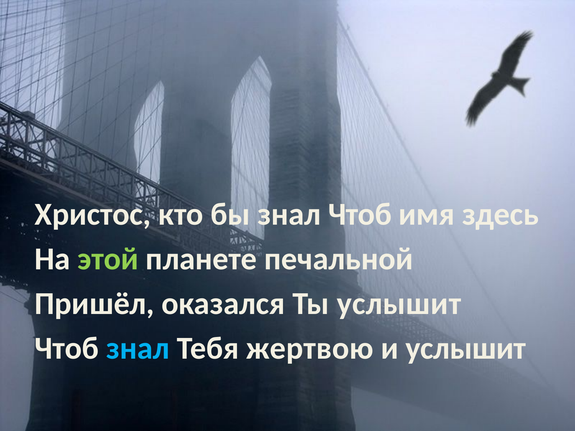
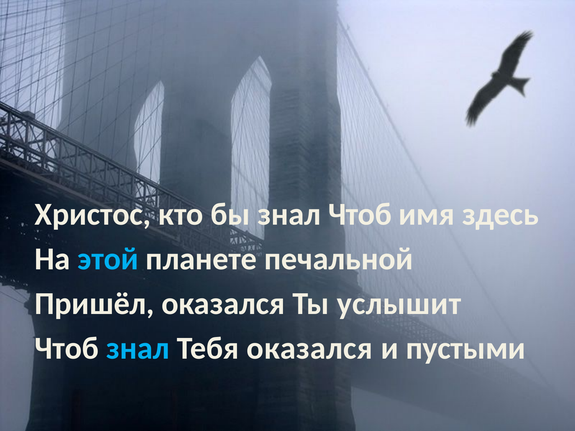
этой colour: light green -> light blue
Тебя жертвою: жертвою -> оказался
и услышит: услышит -> пустыми
